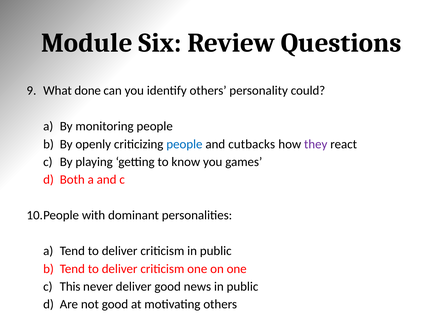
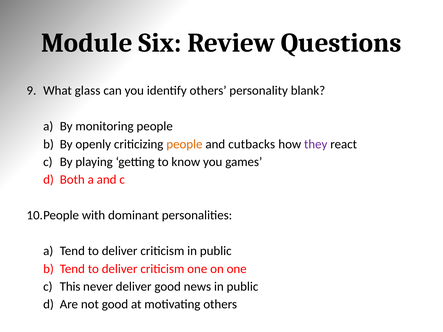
done: done -> glass
could: could -> blank
people at (184, 144) colour: blue -> orange
